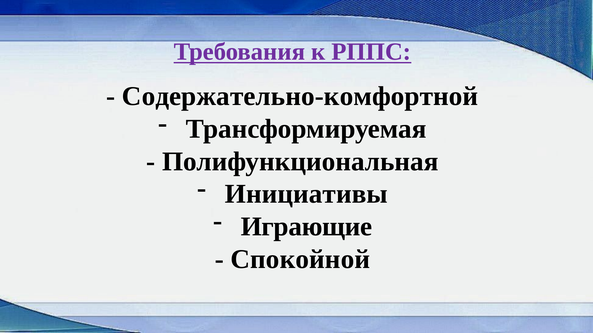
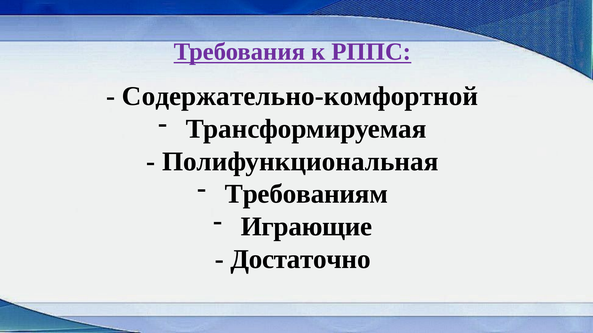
Инициативы: Инициативы -> Требованиям
Спокойной: Спокойной -> Достаточно
